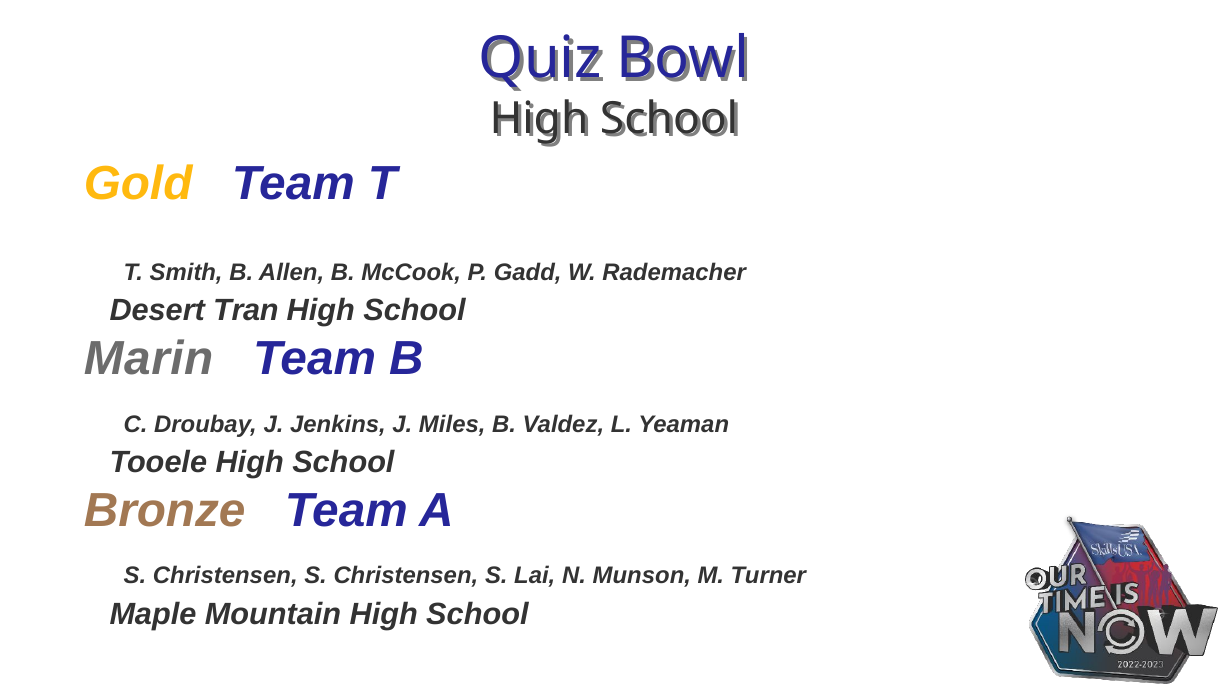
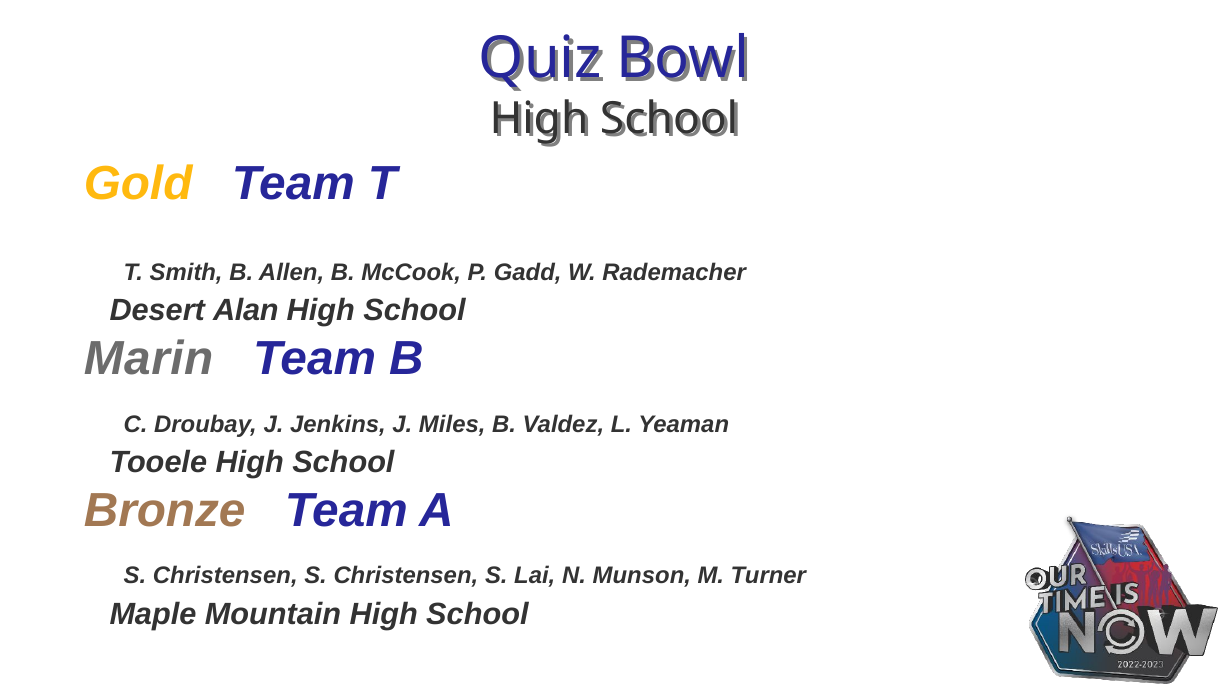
Tran: Tran -> Alan
